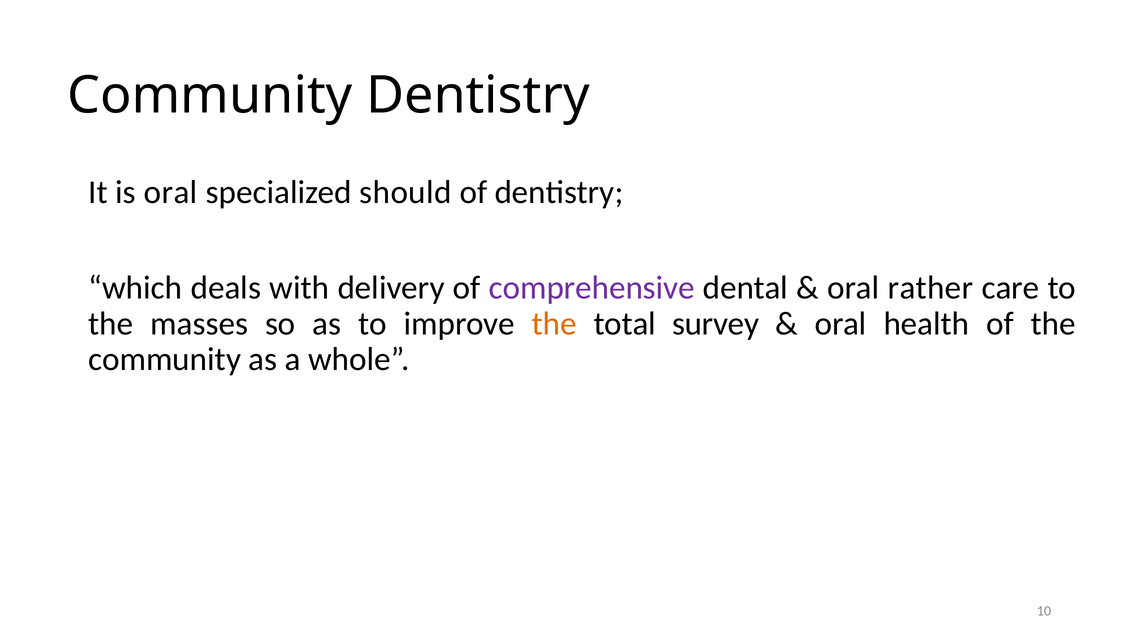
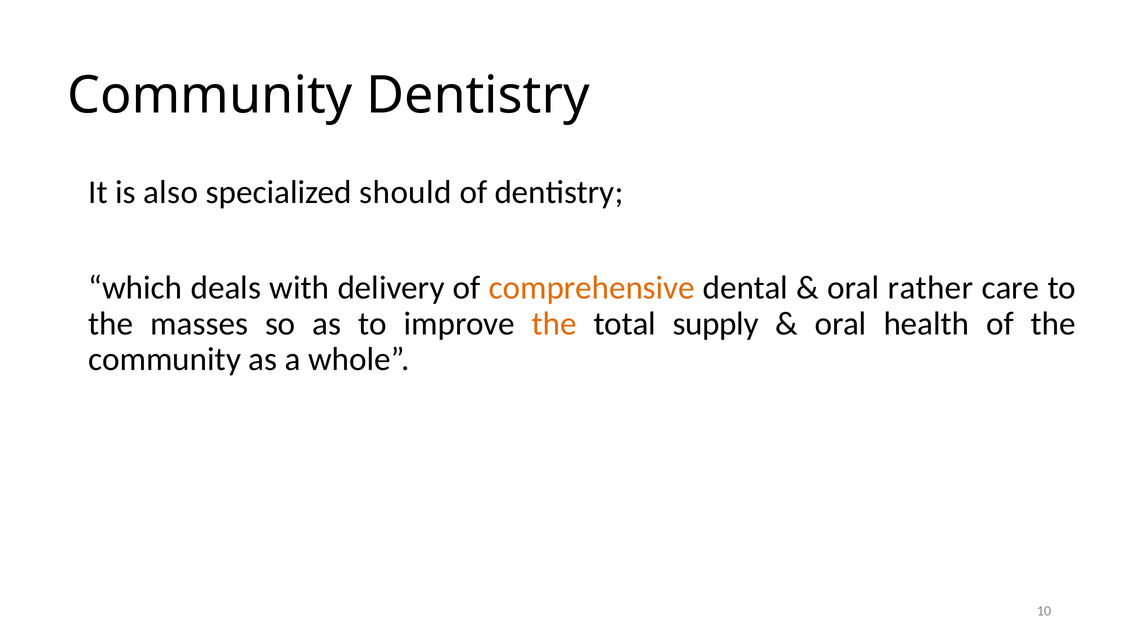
is oral: oral -> also
comprehensive colour: purple -> orange
survey: survey -> supply
